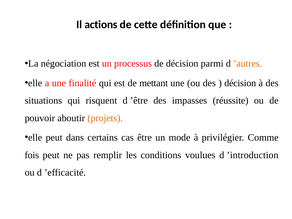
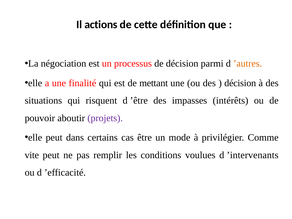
réussite: réussite -> intérêts
projets colour: orange -> purple
fois: fois -> vite
’introduction: ’introduction -> ’intervenants
